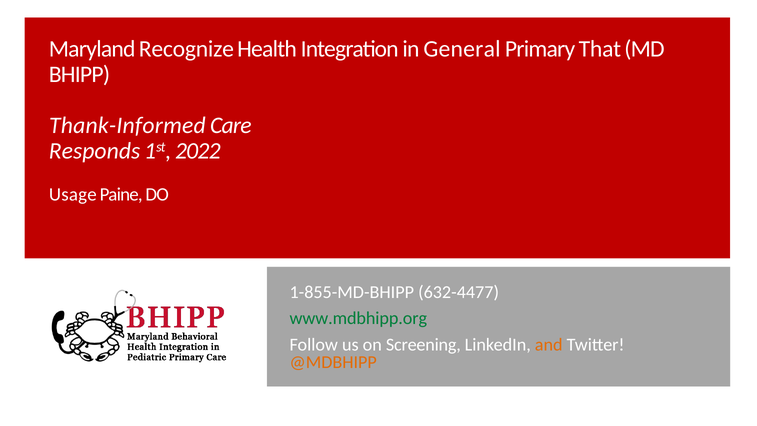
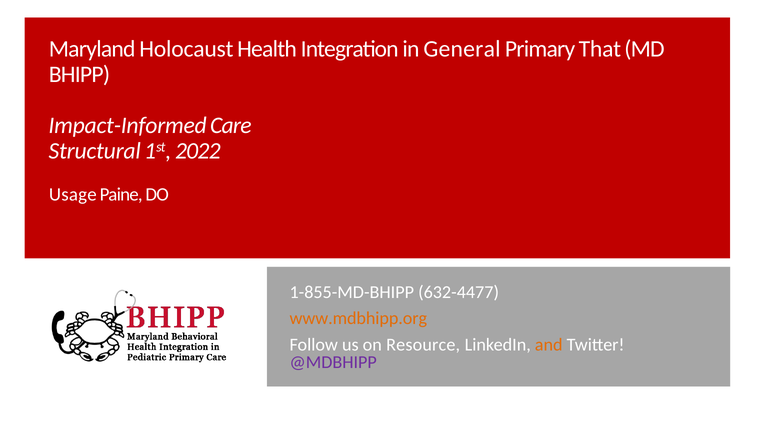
Recognize: Recognize -> Holocaust
Thank-Informed: Thank-Informed -> Impact-Informed
Responds: Responds -> Structural
www.mdbhipp.org colour: green -> orange
Screening: Screening -> Resource
@MDBHIPP colour: orange -> purple
